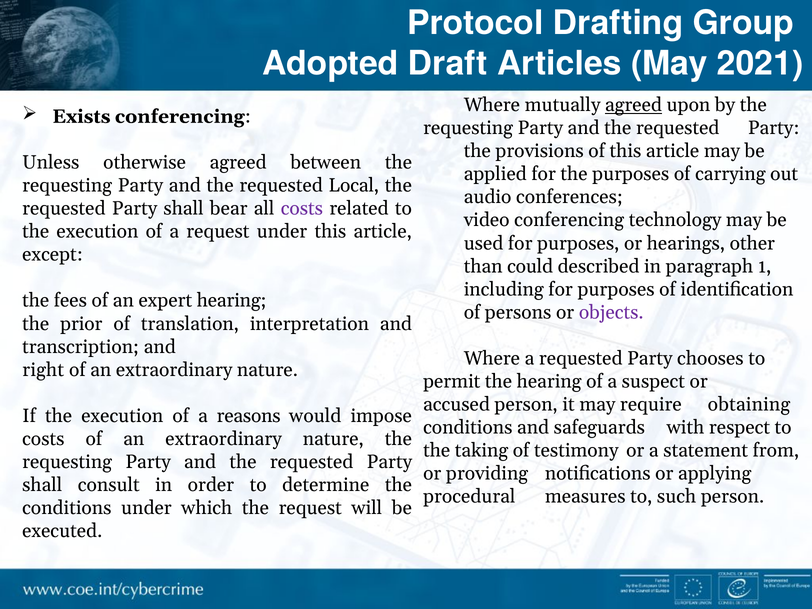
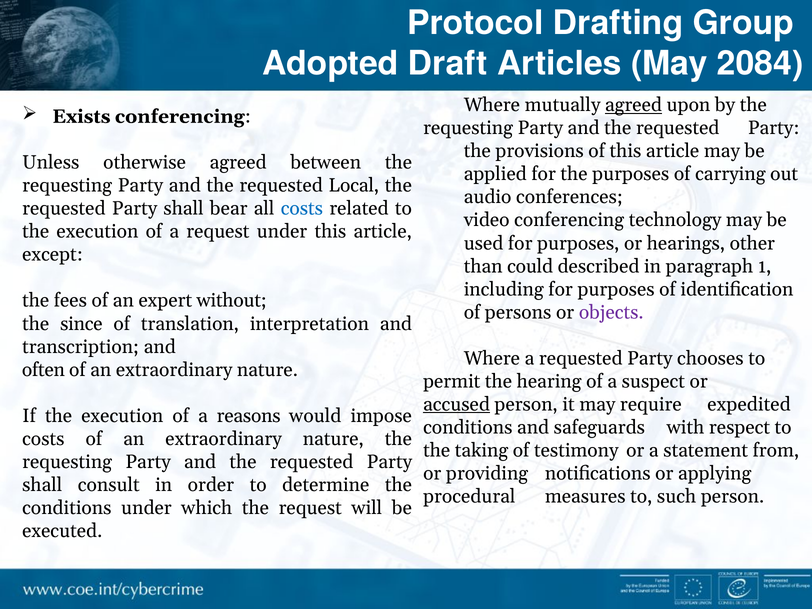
2021: 2021 -> 2084
costs at (302, 209) colour: purple -> blue
expert hearing: hearing -> without
prior: prior -> since
right: right -> often
accused underline: none -> present
obtaining: obtaining -> expedited
